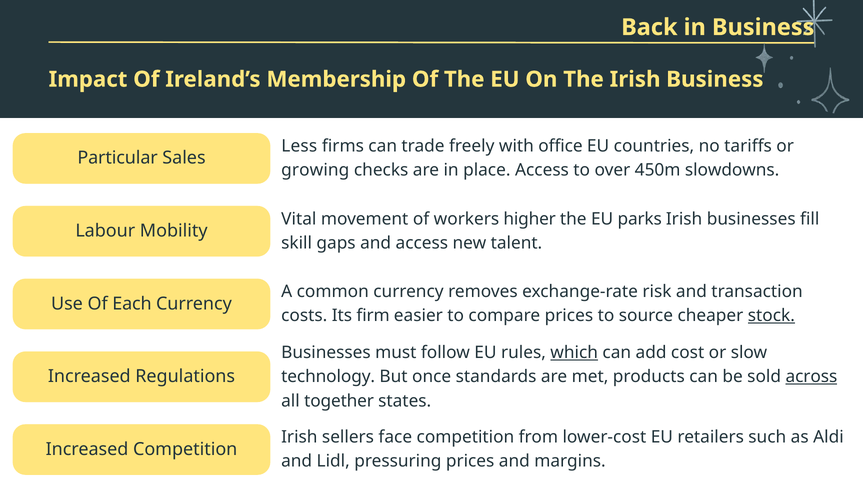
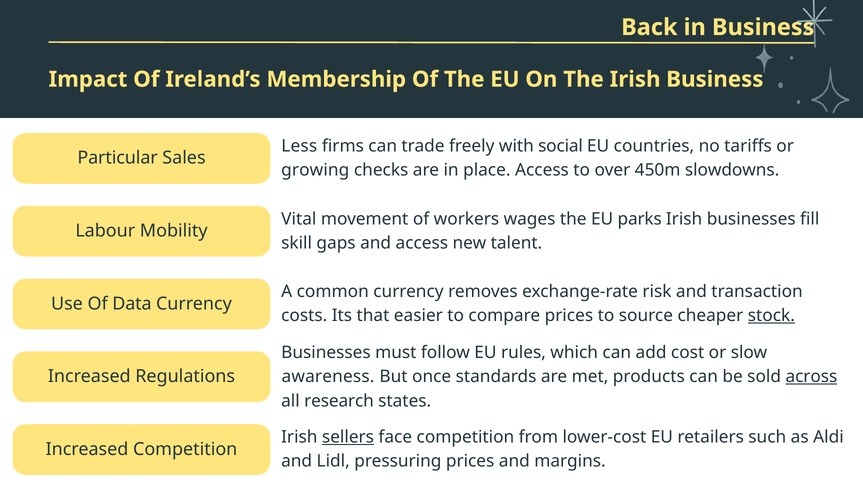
office: office -> social
higher: higher -> wages
Each: Each -> Data
firm: firm -> that
which underline: present -> none
technology: technology -> awareness
together: together -> research
sellers underline: none -> present
